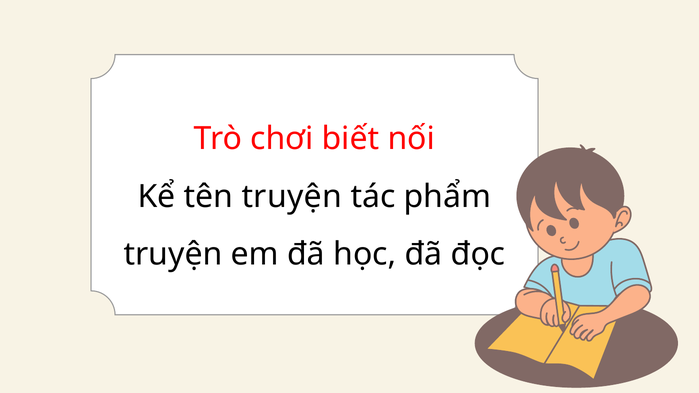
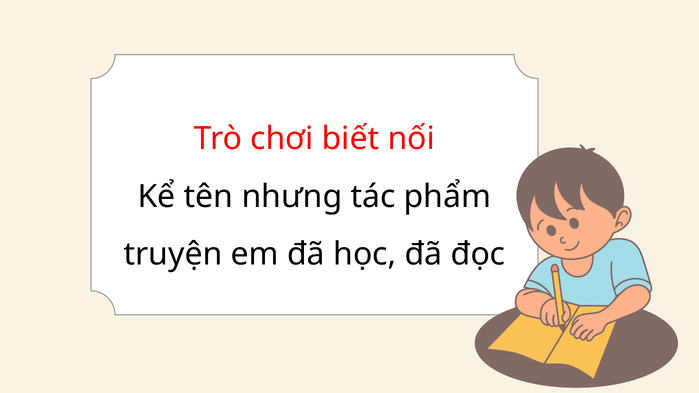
tên truyện: truyện -> nhưng
